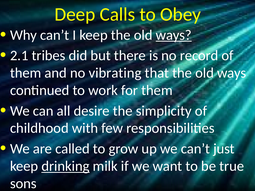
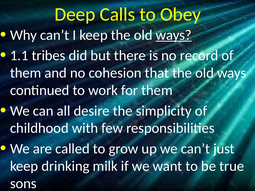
2.1: 2.1 -> 1.1
vibrating: vibrating -> cohesion
drinking underline: present -> none
